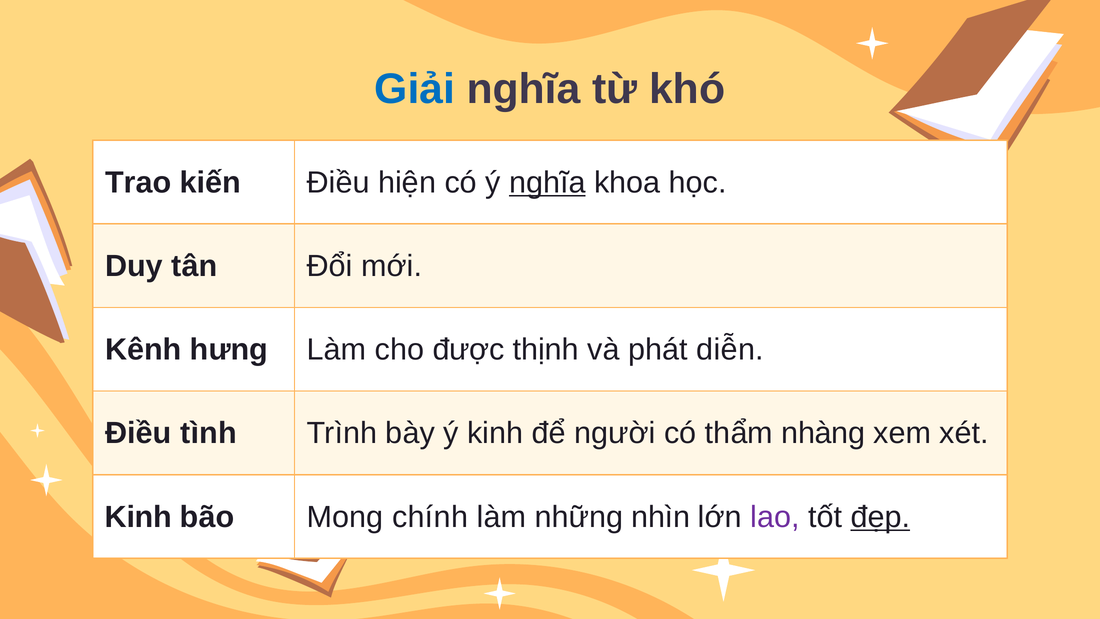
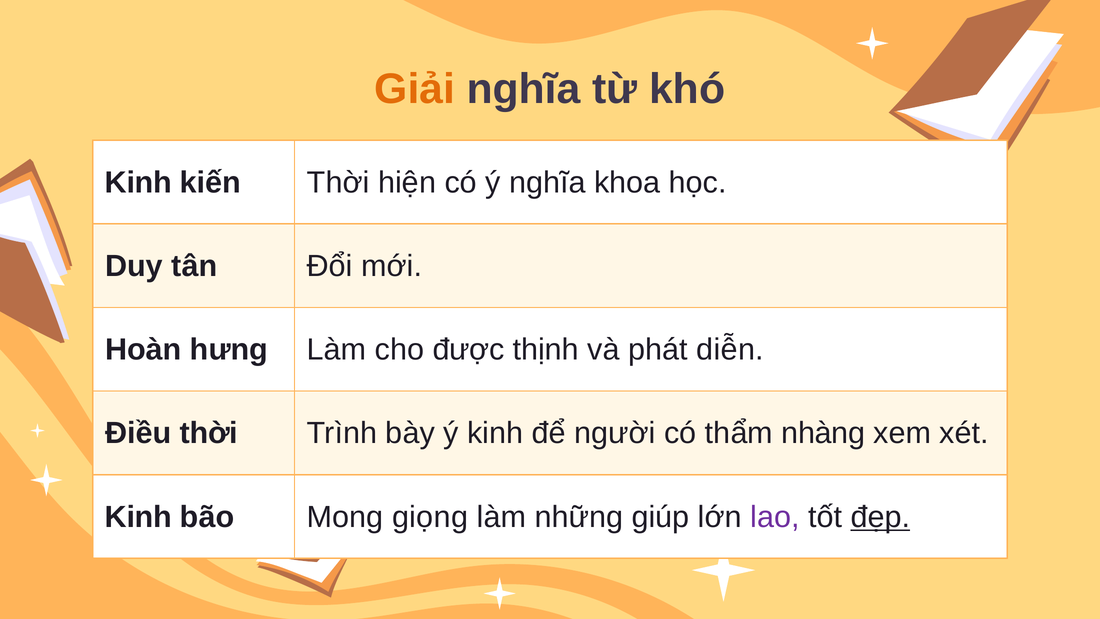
Giải colour: blue -> orange
Trao at (138, 182): Trao -> Kinh
kiến Điều: Điều -> Thời
nghĩa at (547, 182) underline: present -> none
Kênh: Kênh -> Hoàn
Điều tình: tình -> thời
chính: chính -> giọng
nhìn: nhìn -> giúp
